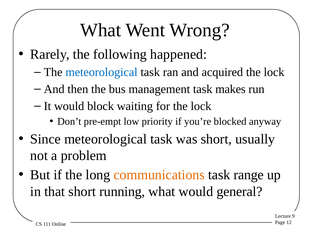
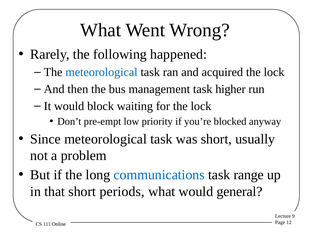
makes: makes -> higher
communications colour: orange -> blue
running: running -> periods
